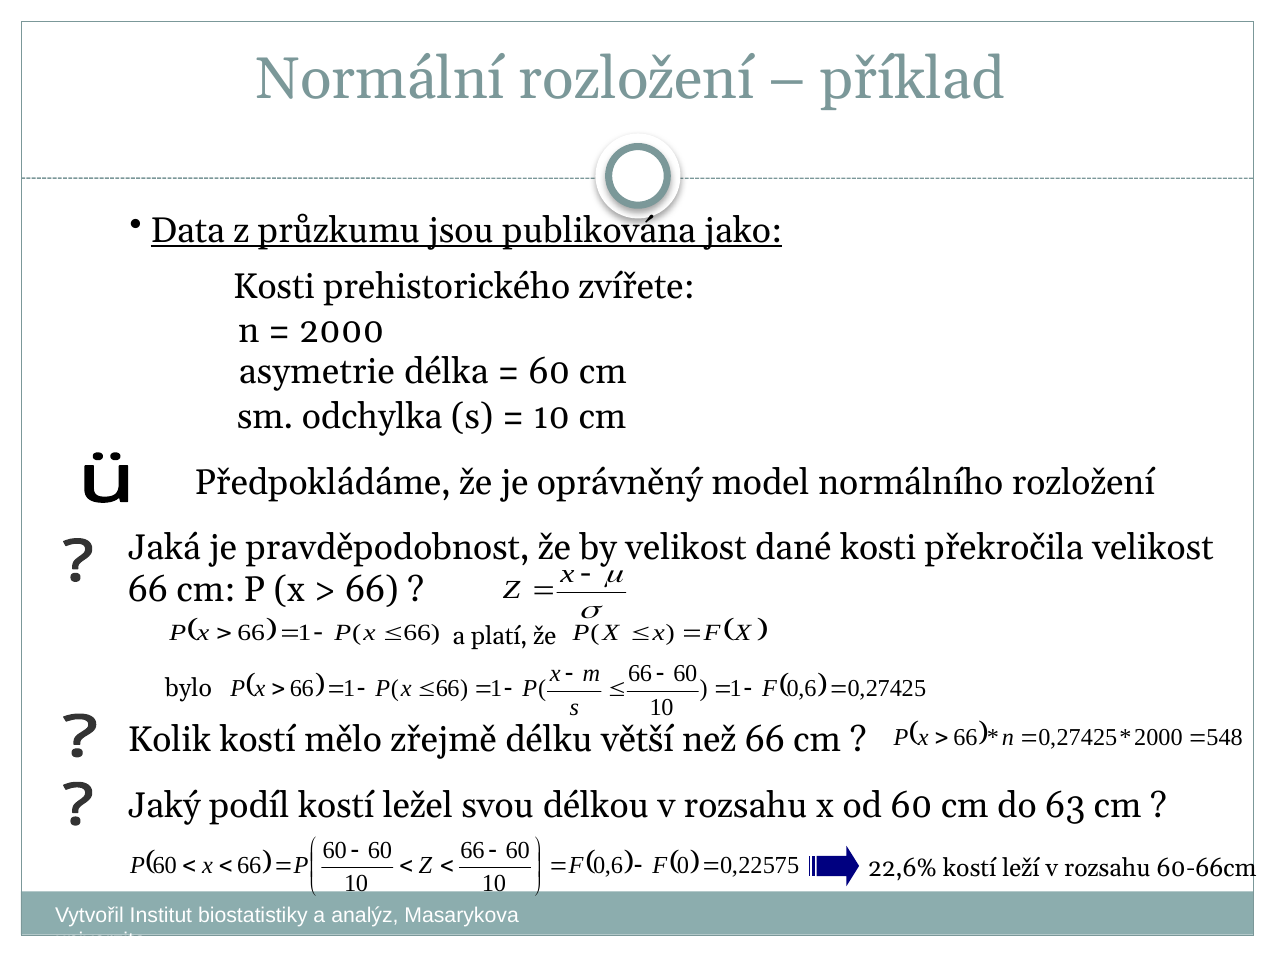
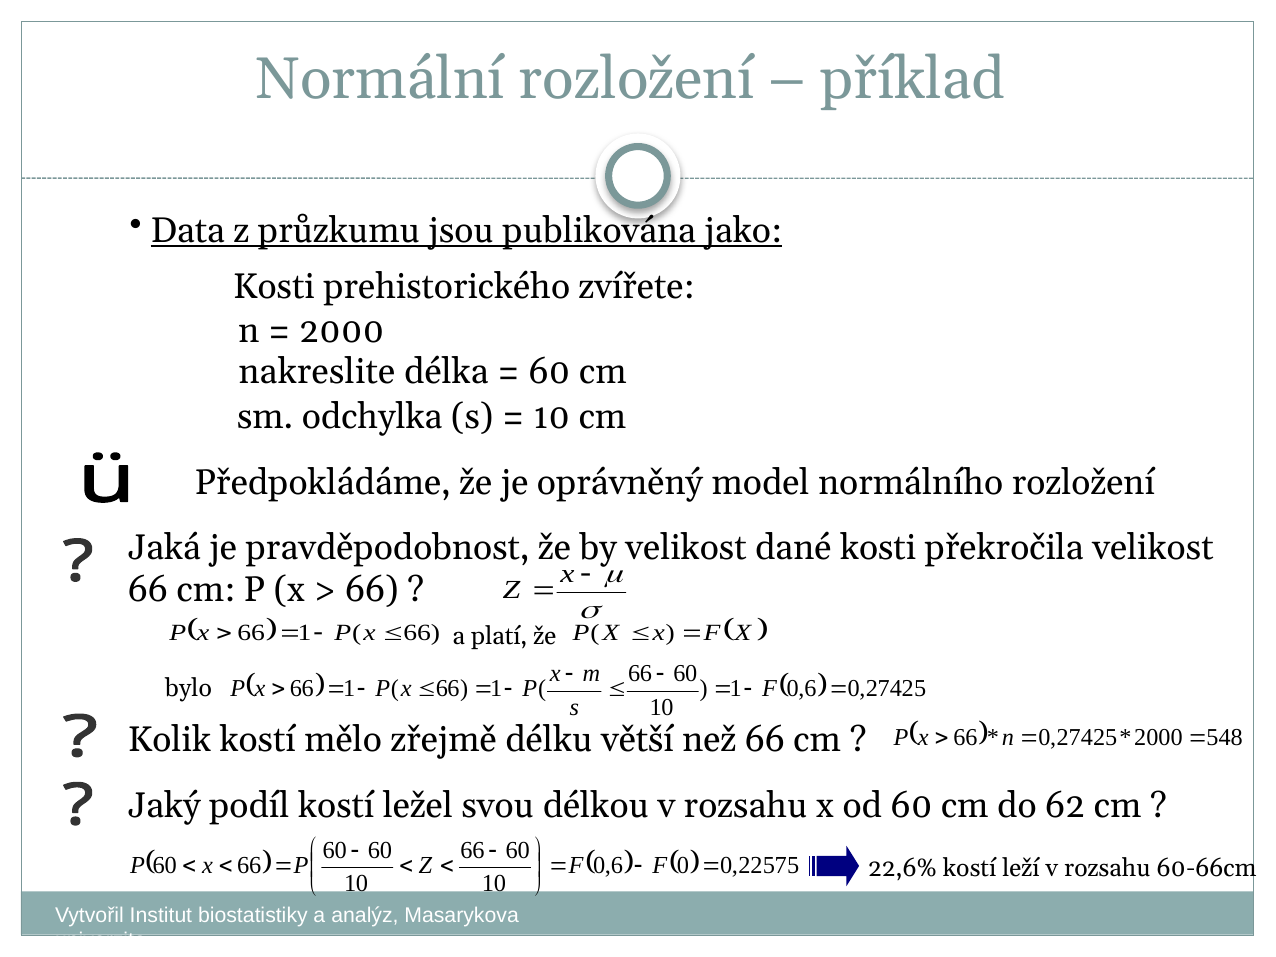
asymetrie: asymetrie -> nakreslite
63: 63 -> 62
